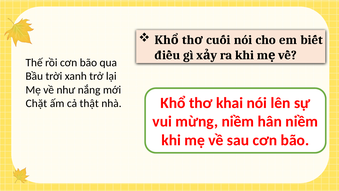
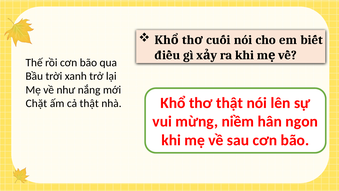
thơ khai: khai -> thật
hân niềm: niềm -> ngon
